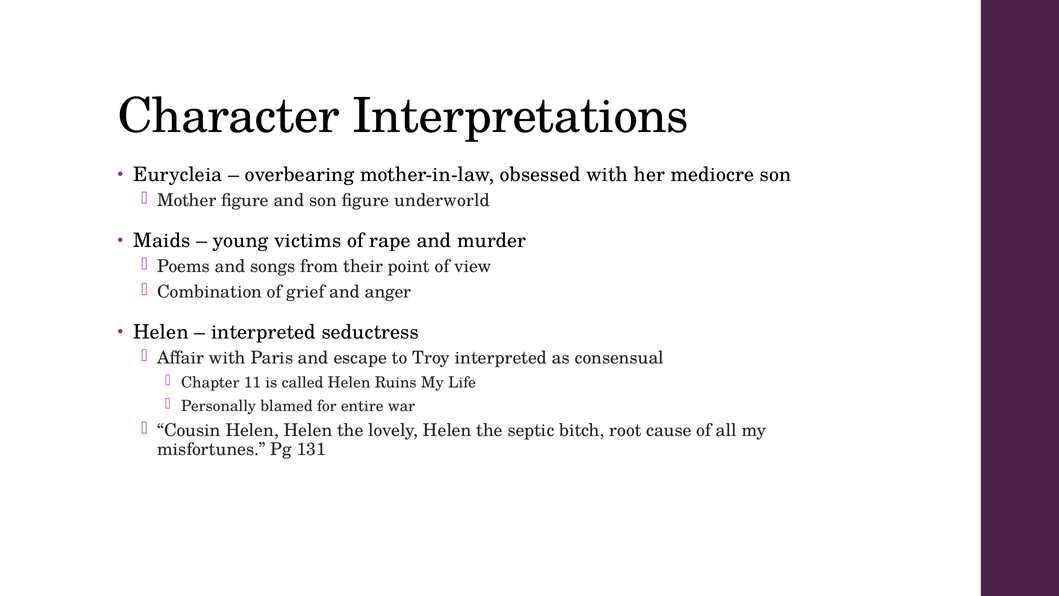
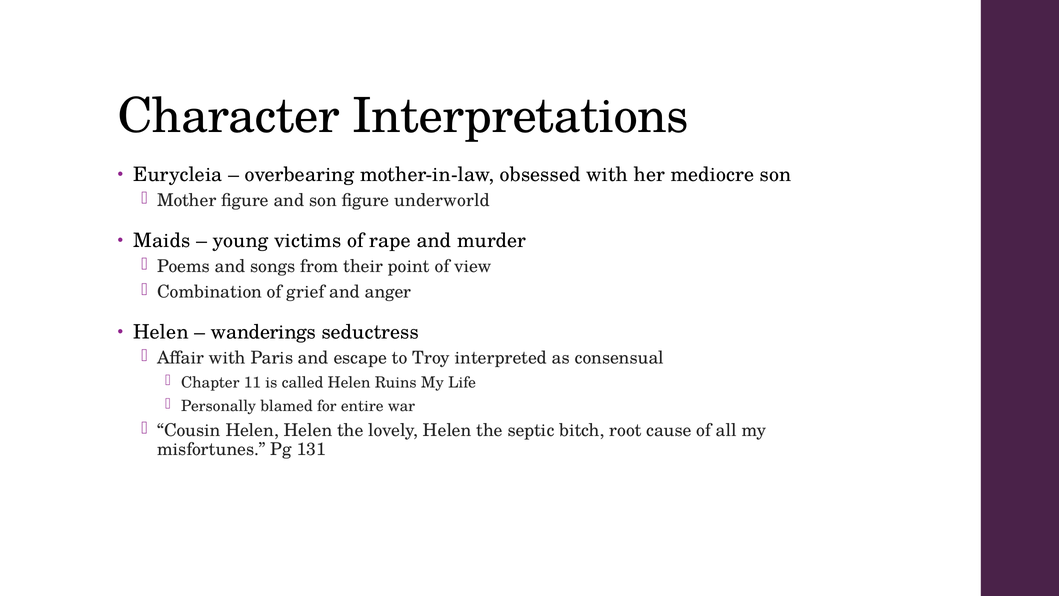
interpreted at (263, 332): interpreted -> wanderings
